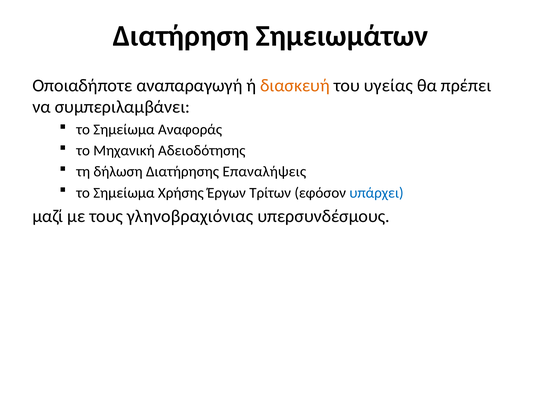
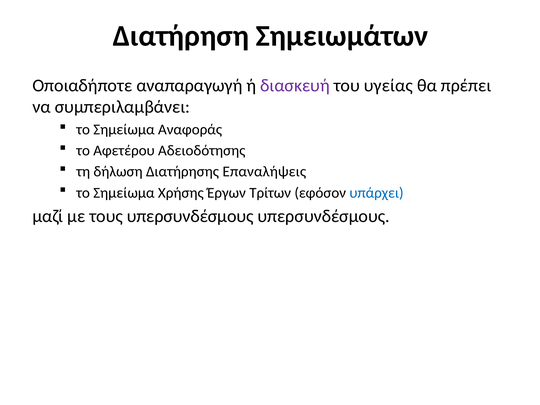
διασκευή colour: orange -> purple
Μηχανική: Μηχανική -> Αφετέρου
τους γληνοβραχιόνιας: γληνοβραχιόνιας -> υπερσυνδέσμους
